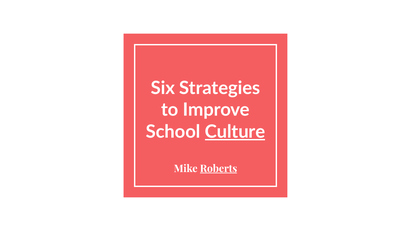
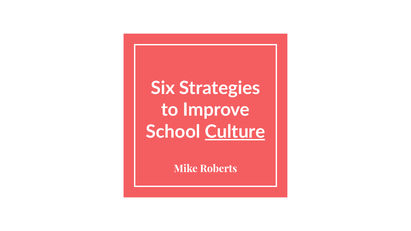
Roberts underline: present -> none
